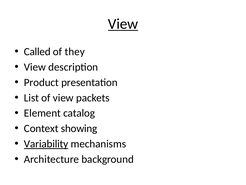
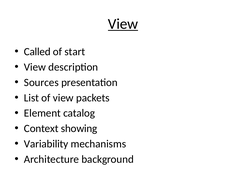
they: they -> start
Product: Product -> Sources
Variability underline: present -> none
